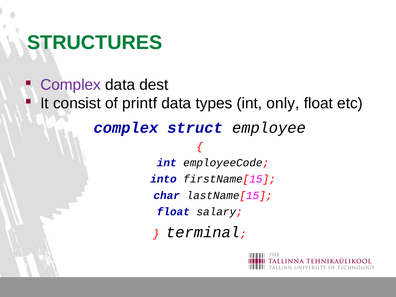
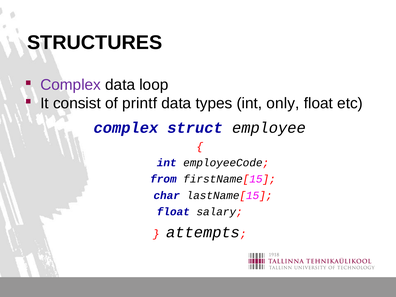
STRUCTURES colour: green -> black
dest: dest -> loop
into: into -> from
terminal: terminal -> attempts
